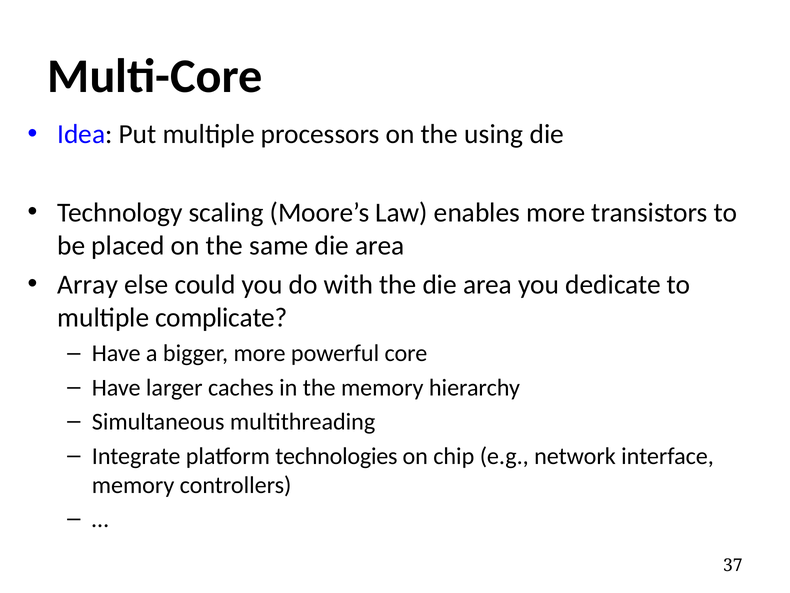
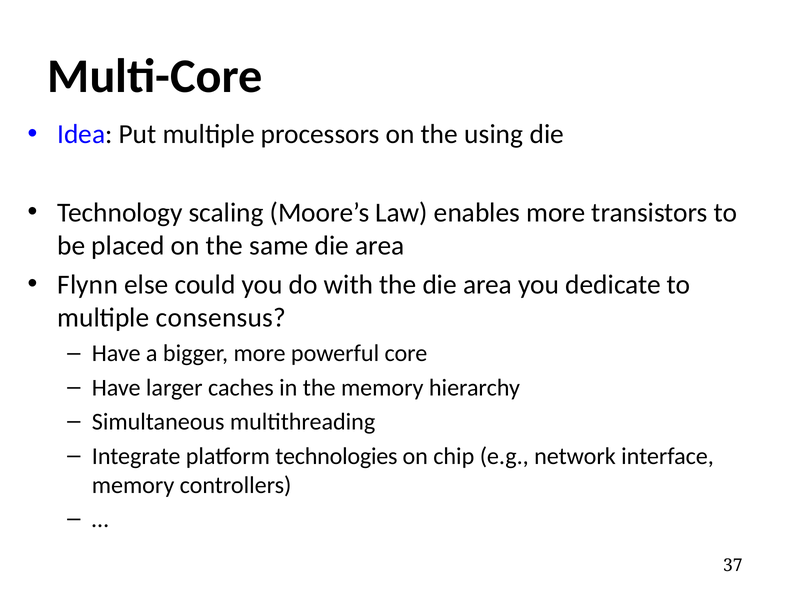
Array: Array -> Flynn
complicate: complicate -> consensus
